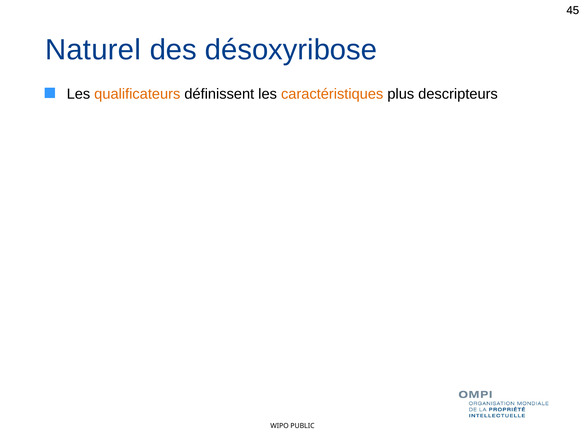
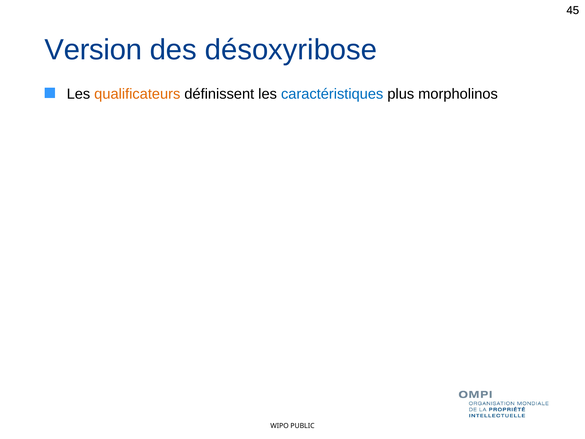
Naturel: Naturel -> Version
caractéristiques colour: orange -> blue
descripteurs: descripteurs -> morpholinos
